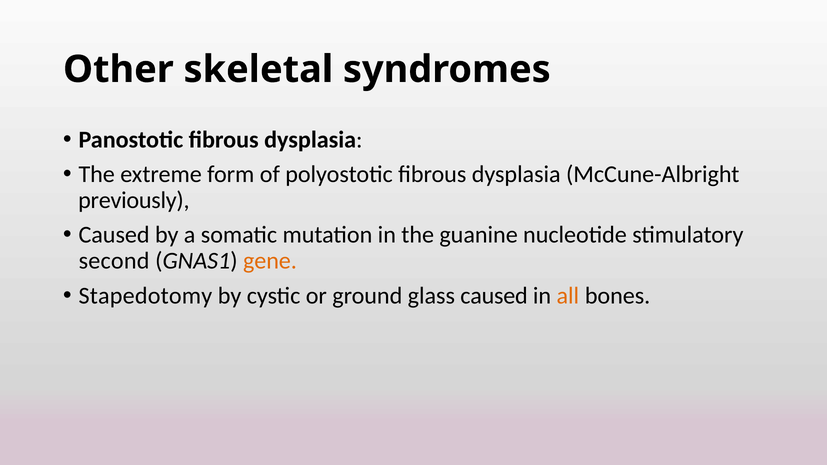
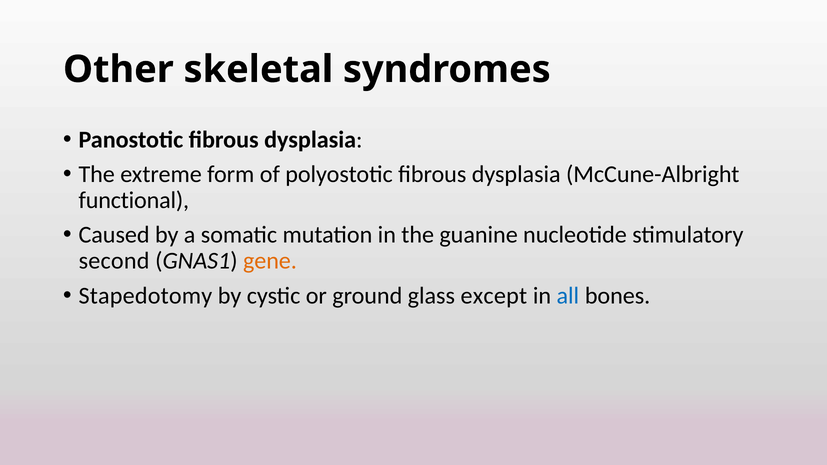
previously: previously -> functional
glass caused: caused -> except
all colour: orange -> blue
